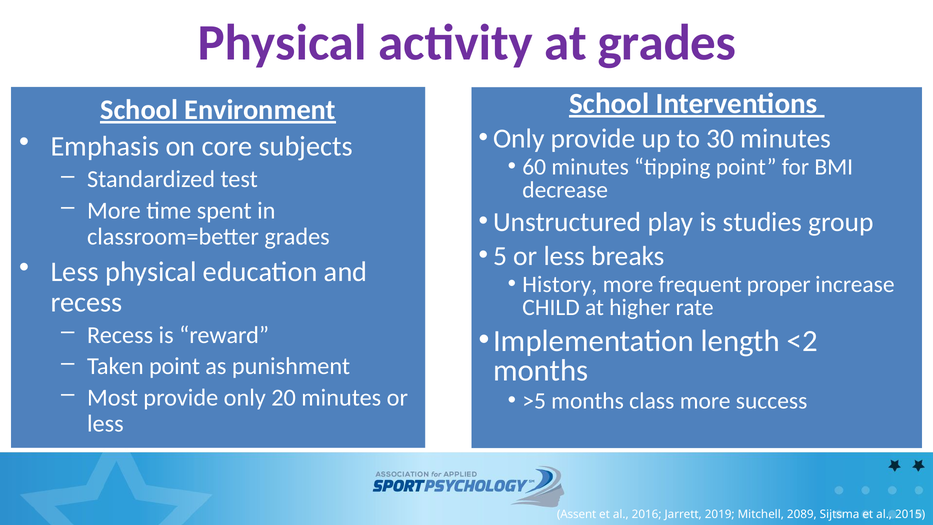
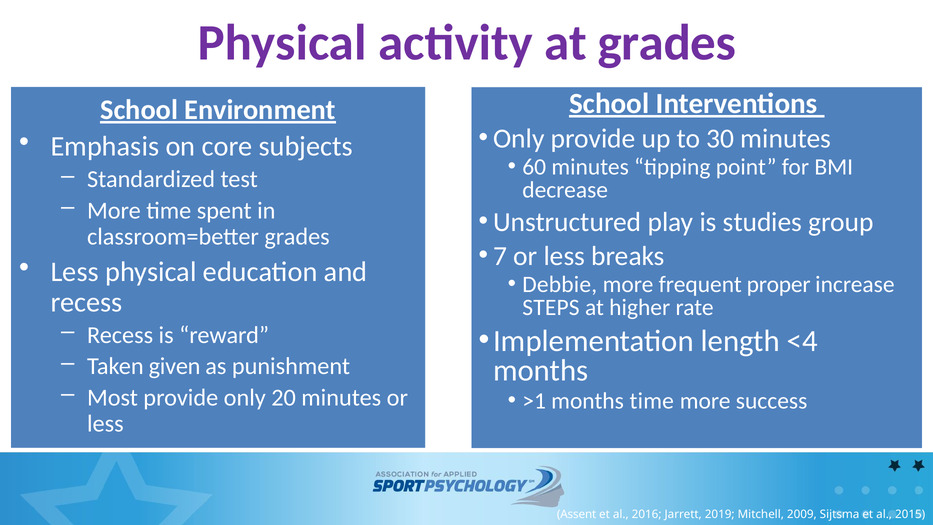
5: 5 -> 7
History: History -> Debbie
CHILD: CHILD -> STEPS
<2: <2 -> <4
Taken point: point -> given
>5: >5 -> >1
months class: class -> time
2089: 2089 -> 2009
